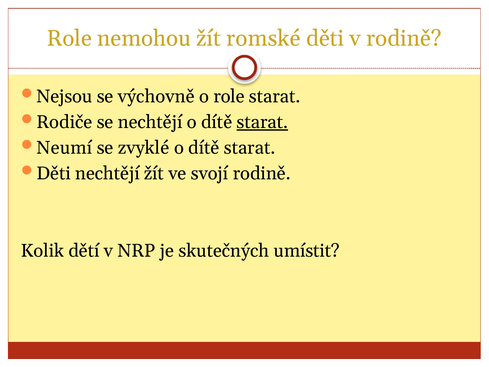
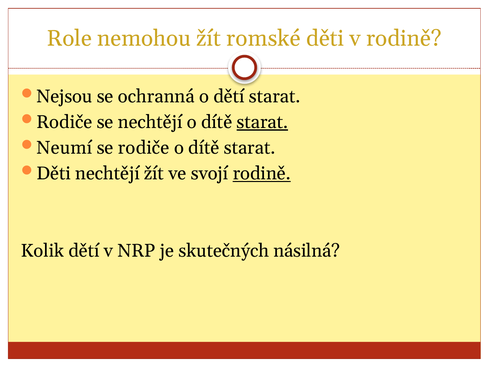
výchovně: výchovně -> ochranná
o role: role -> dětí
se zvyklé: zvyklé -> rodiče
rodině at (262, 173) underline: none -> present
umístit: umístit -> násilná
